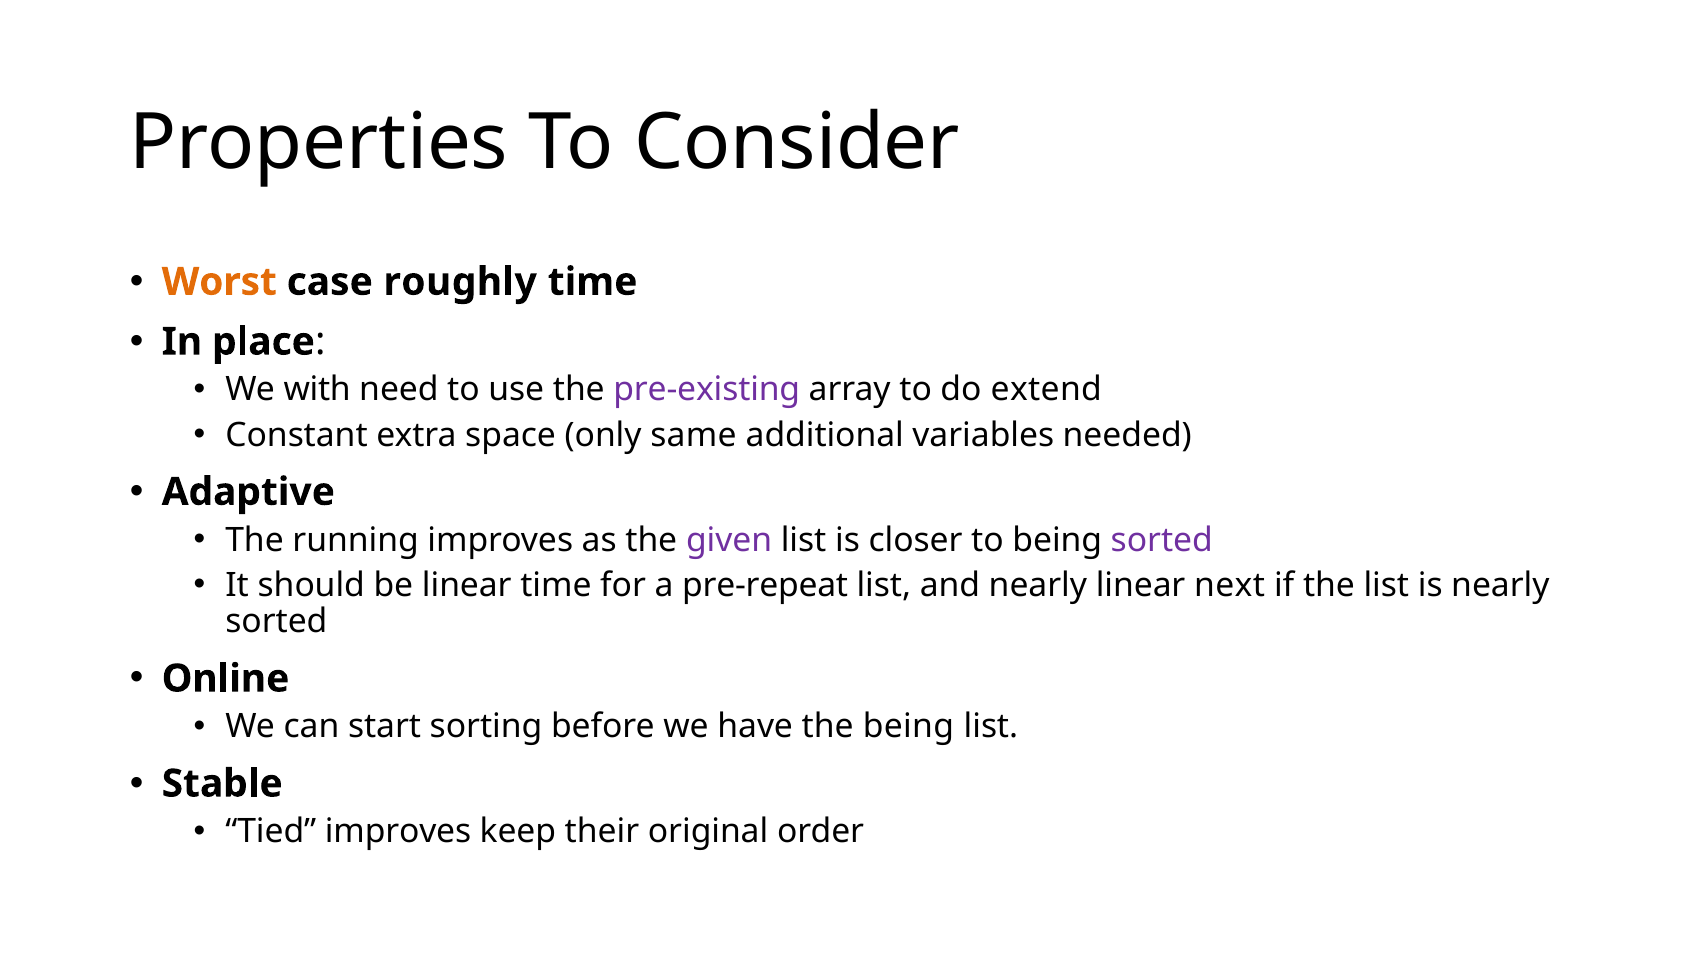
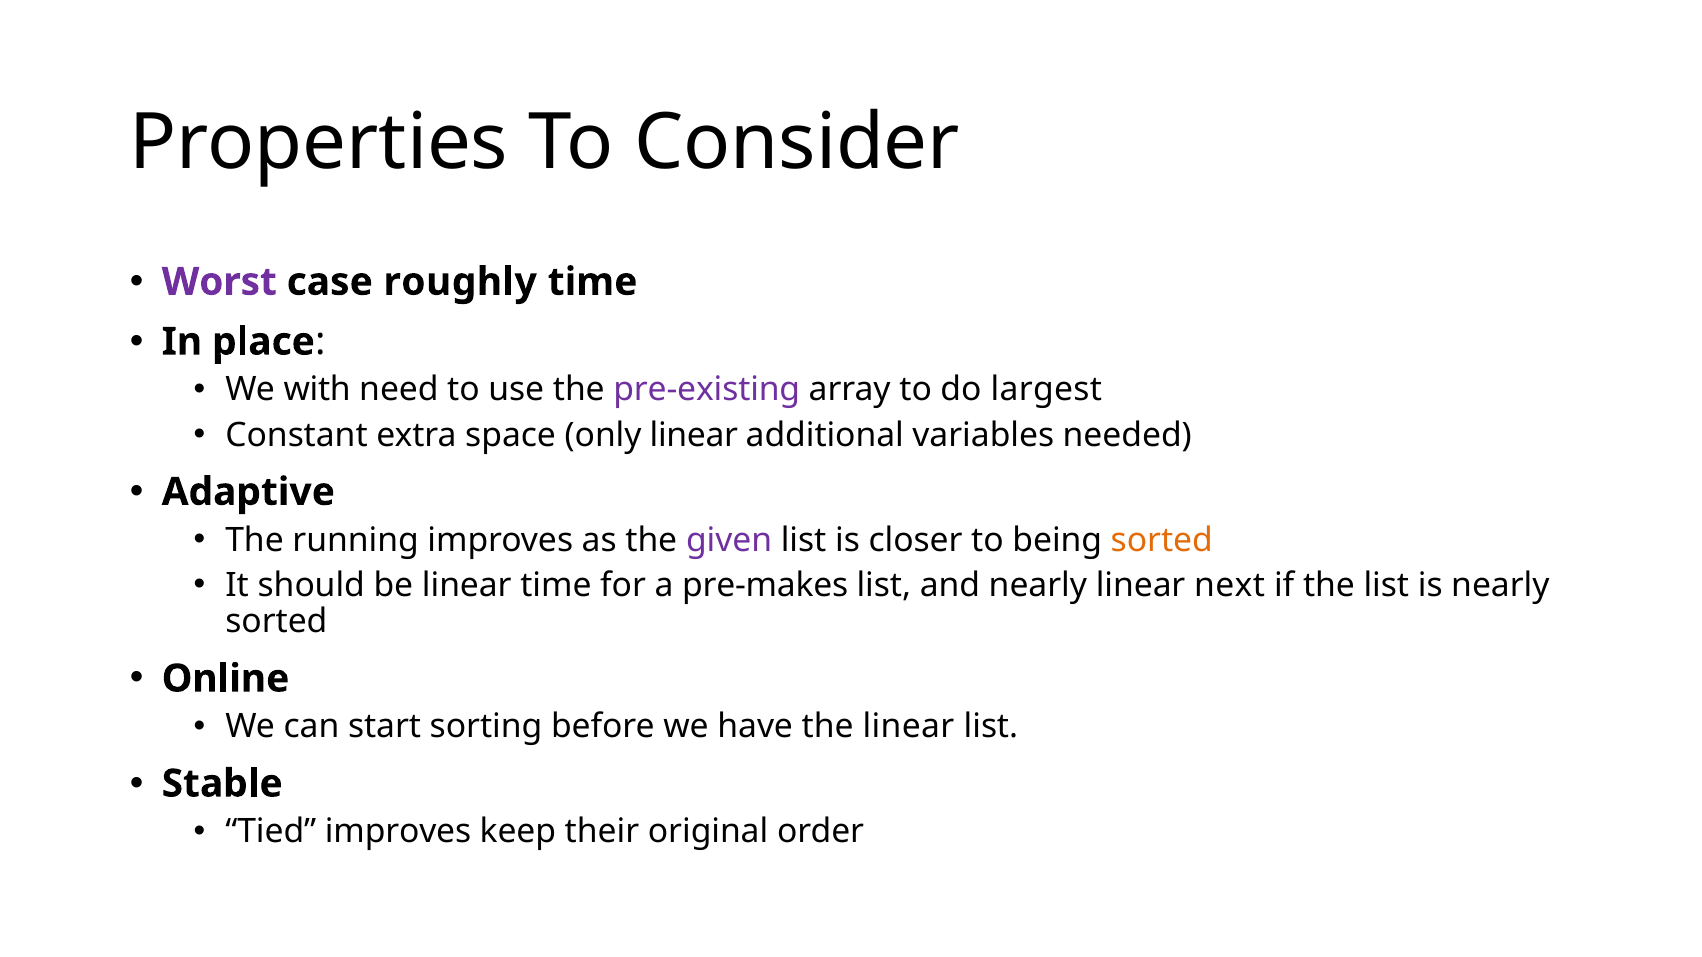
Worst colour: orange -> purple
extend: extend -> largest
only same: same -> linear
sorted at (1162, 540) colour: purple -> orange
pre-repeat: pre-repeat -> pre-makes
the being: being -> linear
